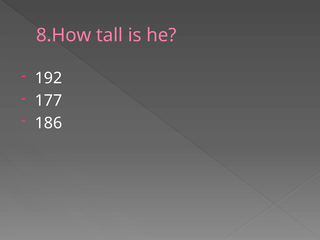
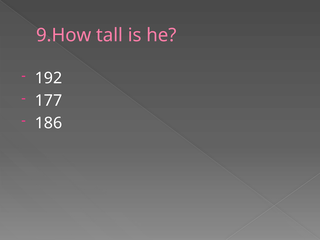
8.How: 8.How -> 9.How
